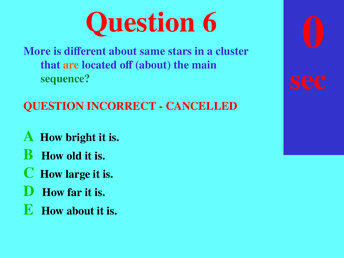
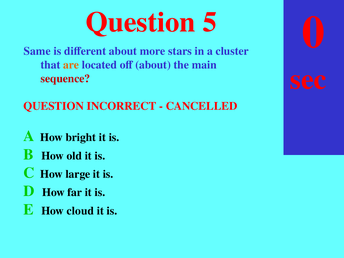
Question 6: 6 -> 5
More: More -> Same
same: same -> more
sequence colour: green -> red
How about: about -> cloud
